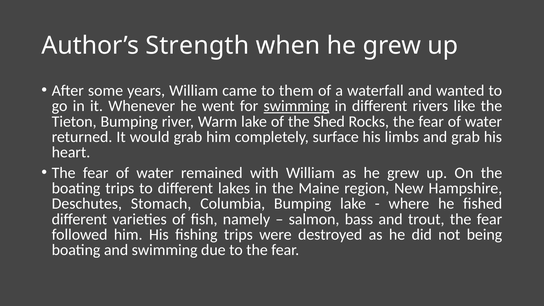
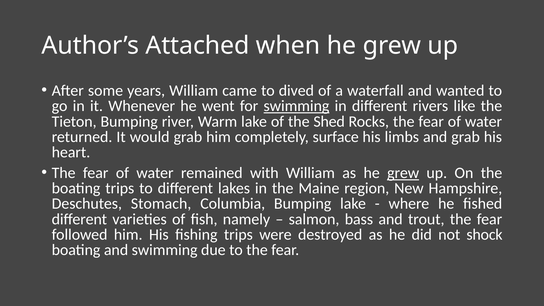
Strength: Strength -> Attached
them: them -> dived
grew at (403, 173) underline: none -> present
being: being -> shock
